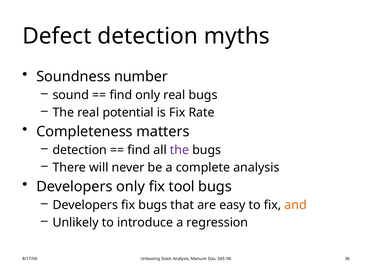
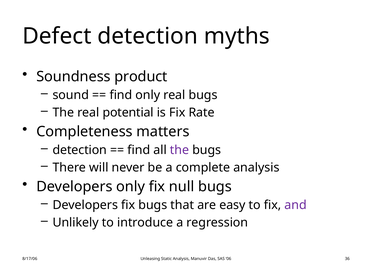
number: number -> product
tool: tool -> null
and colour: orange -> purple
